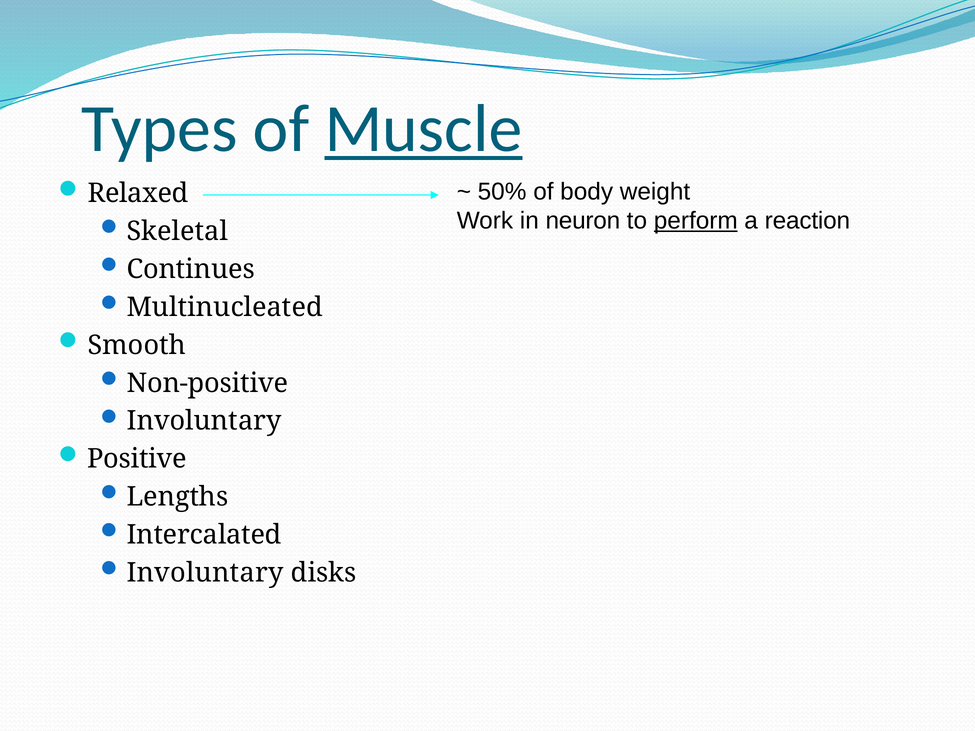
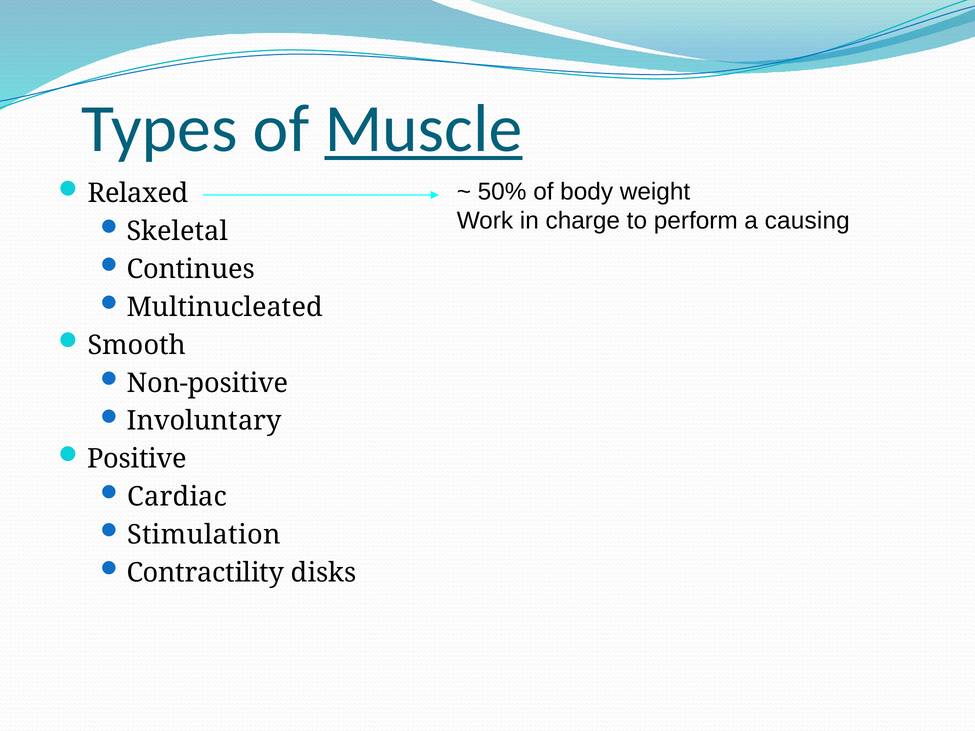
neuron: neuron -> charge
perform underline: present -> none
reaction: reaction -> causing
Lengths: Lengths -> Cardiac
Intercalated: Intercalated -> Stimulation
Involuntary at (205, 573): Involuntary -> Contractility
